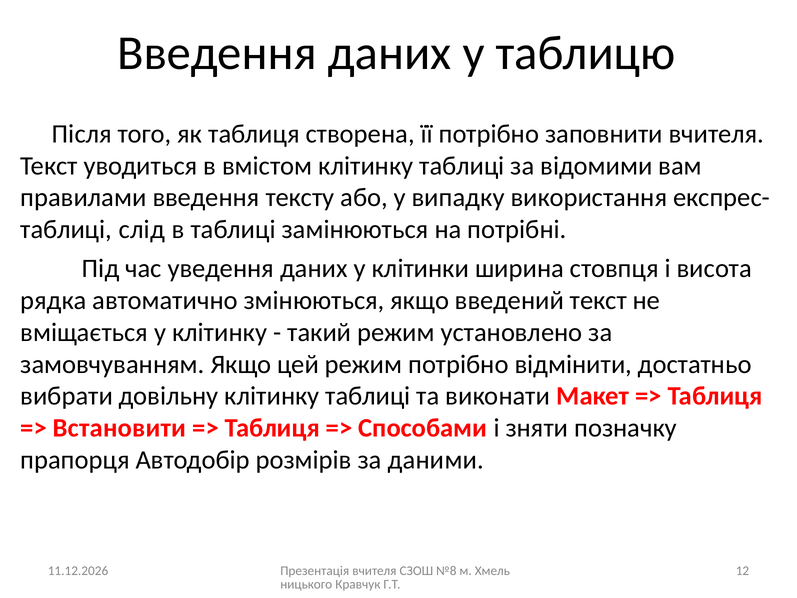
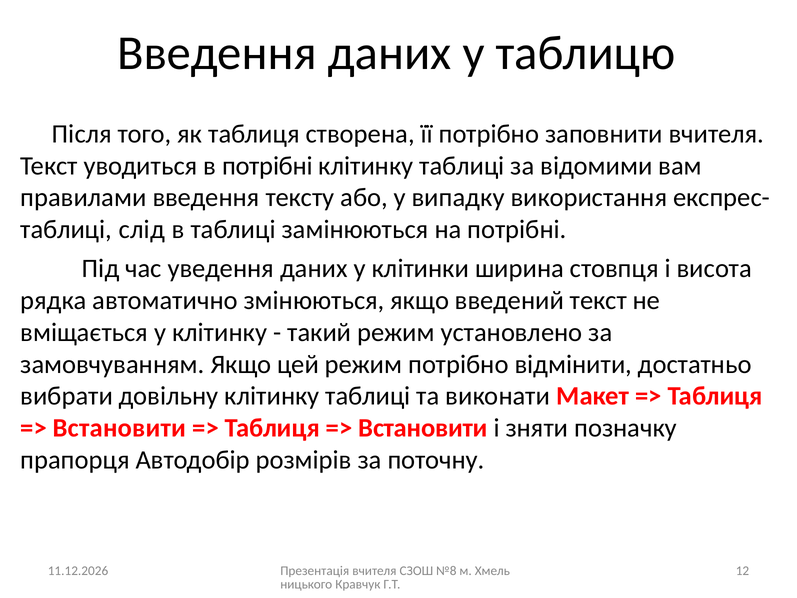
в вмістом: вмістом -> потрібні
Способами at (423, 428): Способами -> Встановити
даними: даними -> поточну
